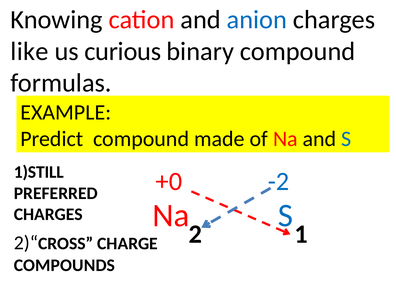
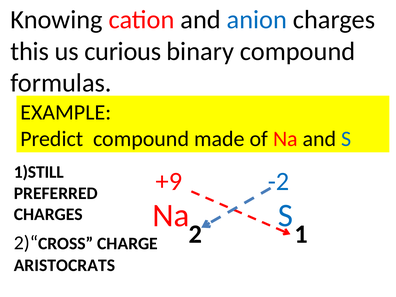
like: like -> this
+0: +0 -> +9
COMPOUNDS: COMPOUNDS -> ARISTOCRATS
